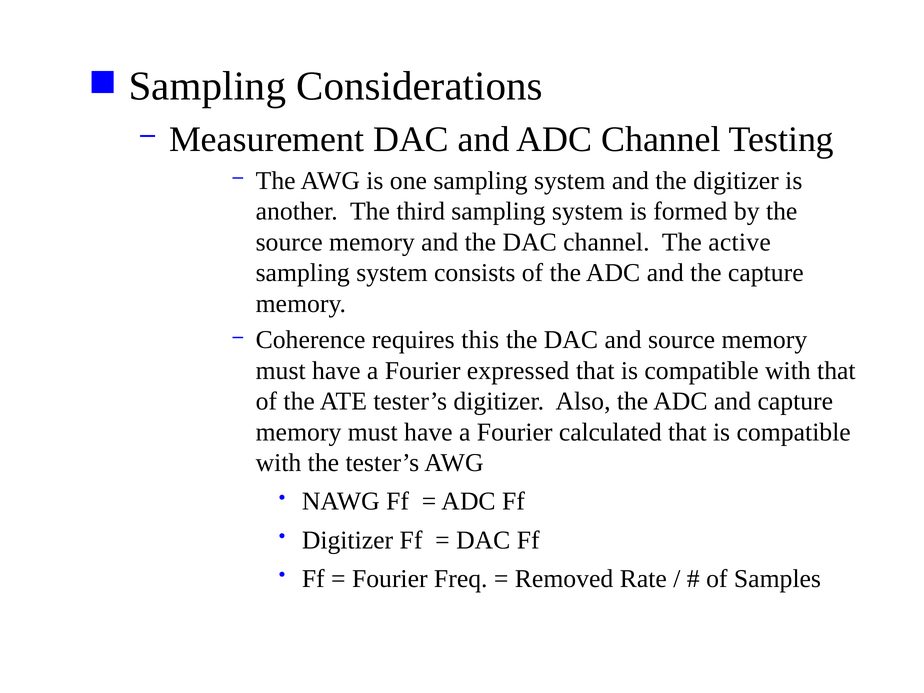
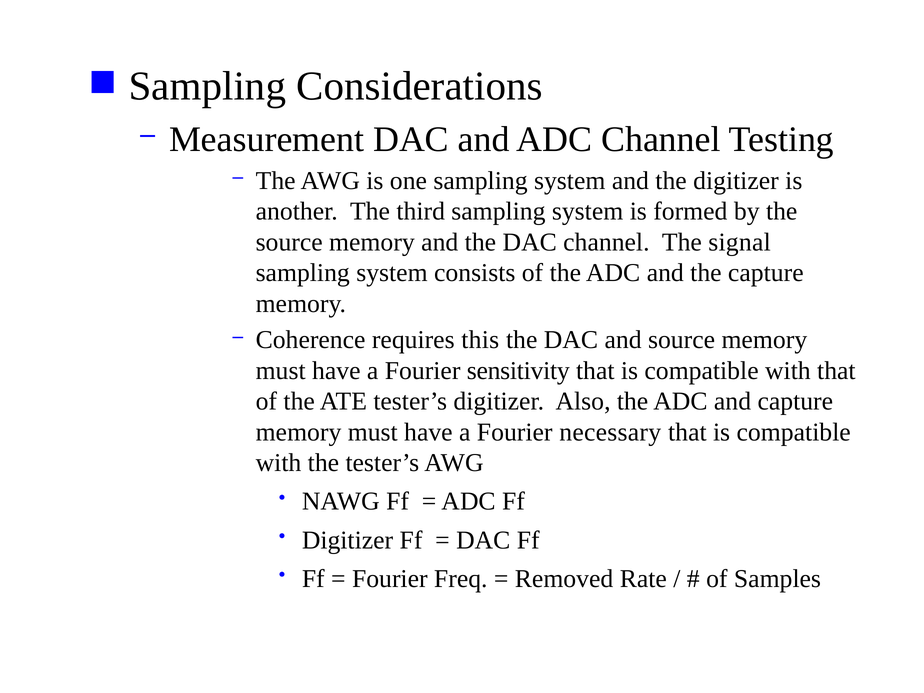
active: active -> signal
expressed: expressed -> sensitivity
calculated: calculated -> necessary
